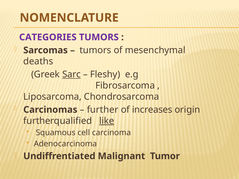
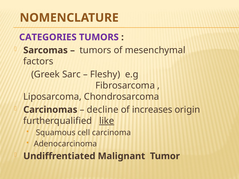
deaths: deaths -> factors
Sarc underline: present -> none
further: further -> decline
